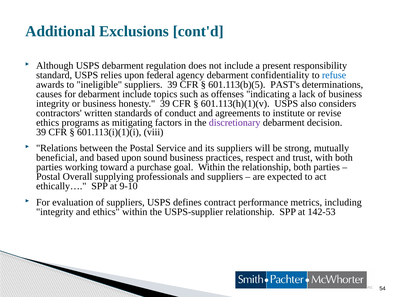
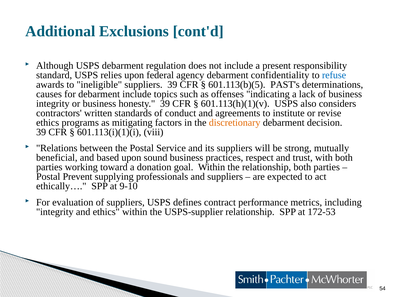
discretionary colour: purple -> orange
purchase: purchase -> donation
Overall: Overall -> Prevent
142-53: 142-53 -> 172-53
